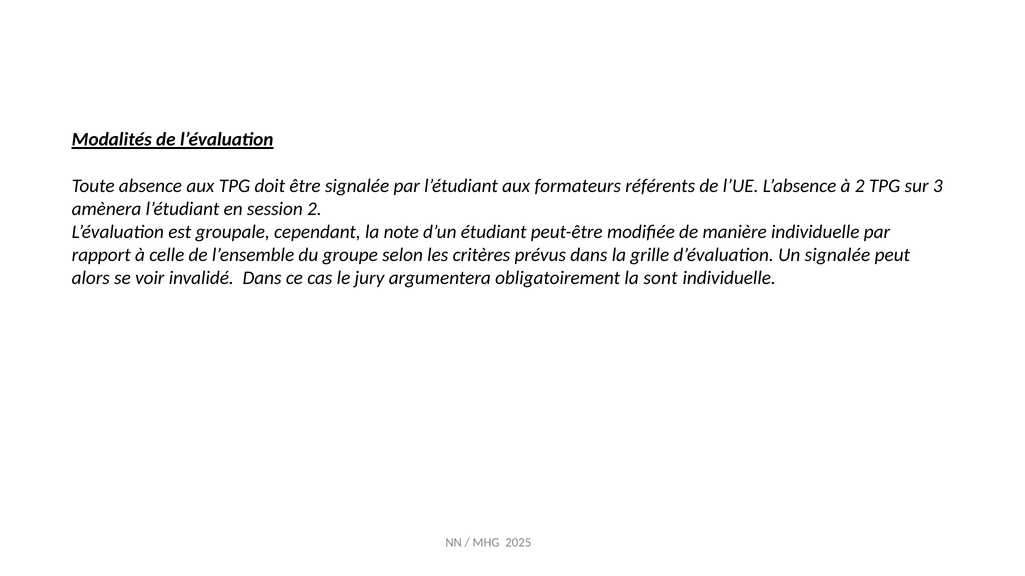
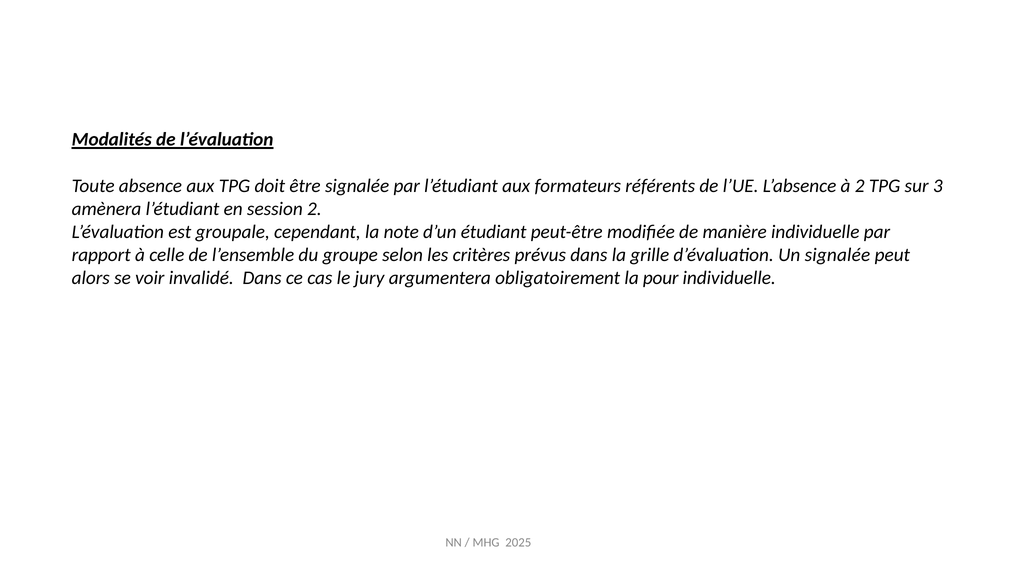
sont: sont -> pour
